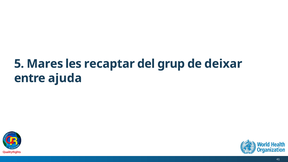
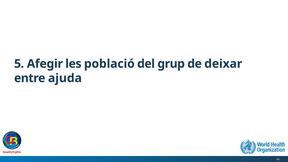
Mares: Mares -> Afegir
recaptar: recaptar -> població
